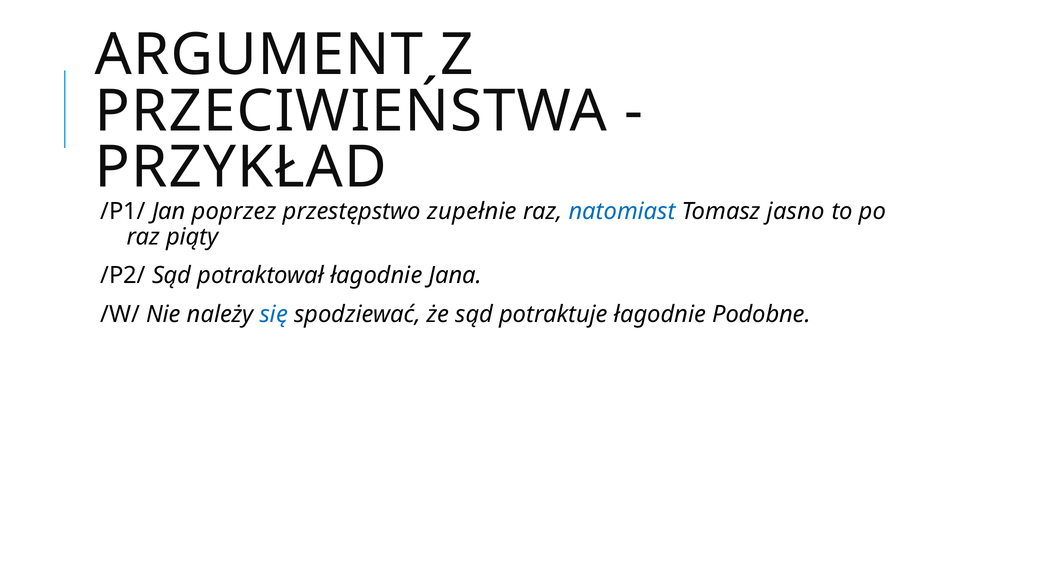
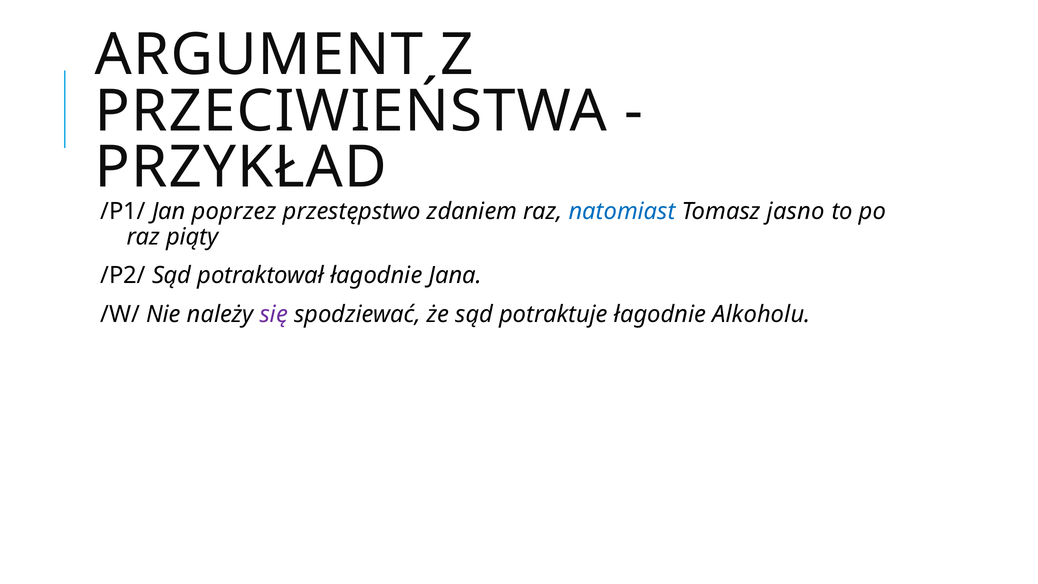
zupełnie: zupełnie -> zdaniem
się colour: blue -> purple
Podobne: Podobne -> Alkoholu
